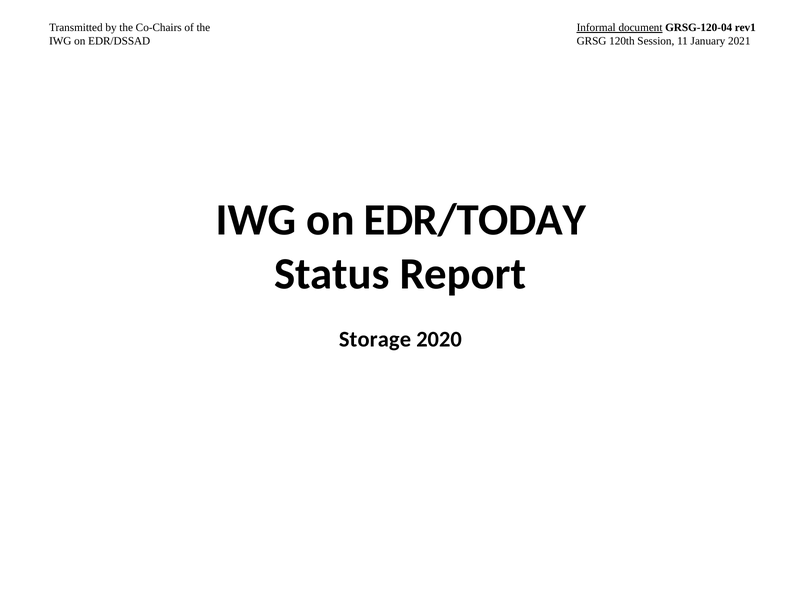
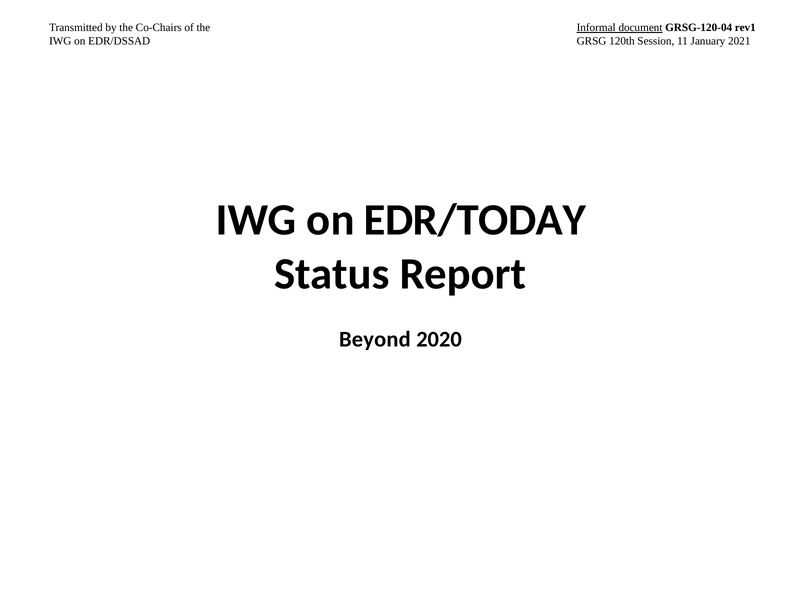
Storage: Storage -> Beyond
